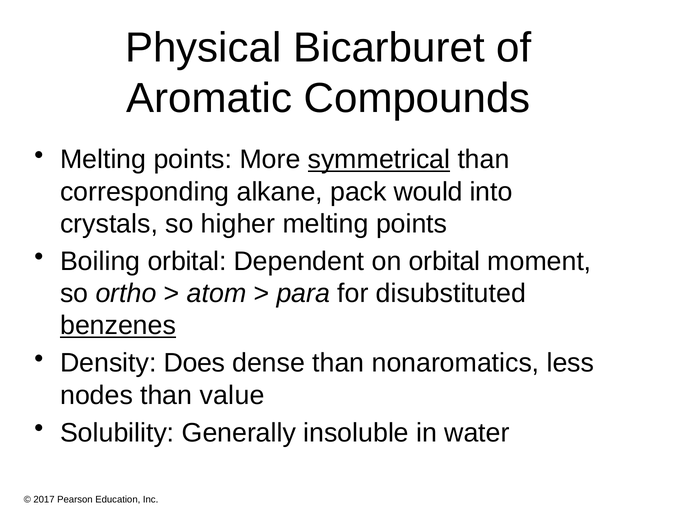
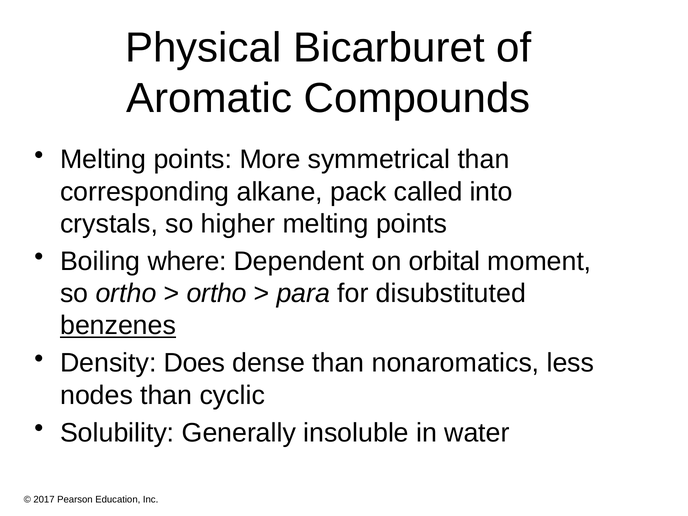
symmetrical underline: present -> none
would: would -> called
Boiling orbital: orbital -> where
atom at (217, 294): atom -> ortho
value: value -> cyclic
